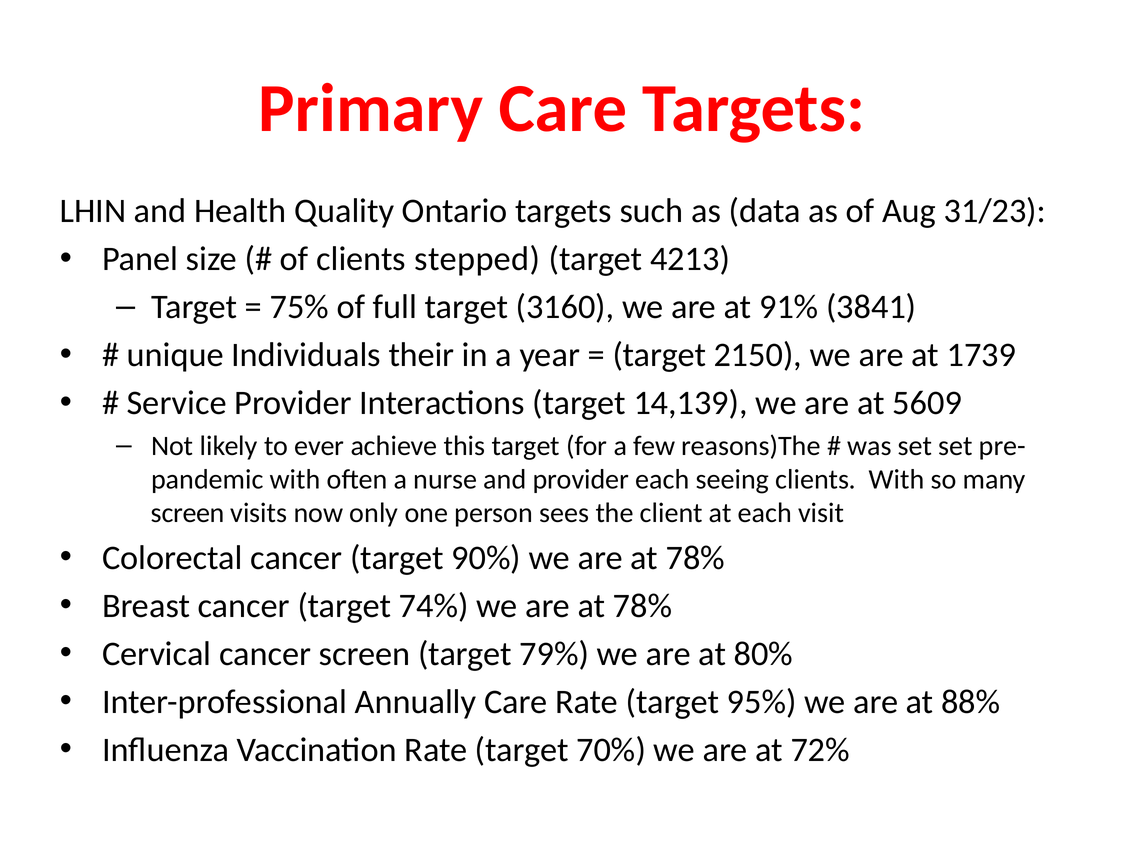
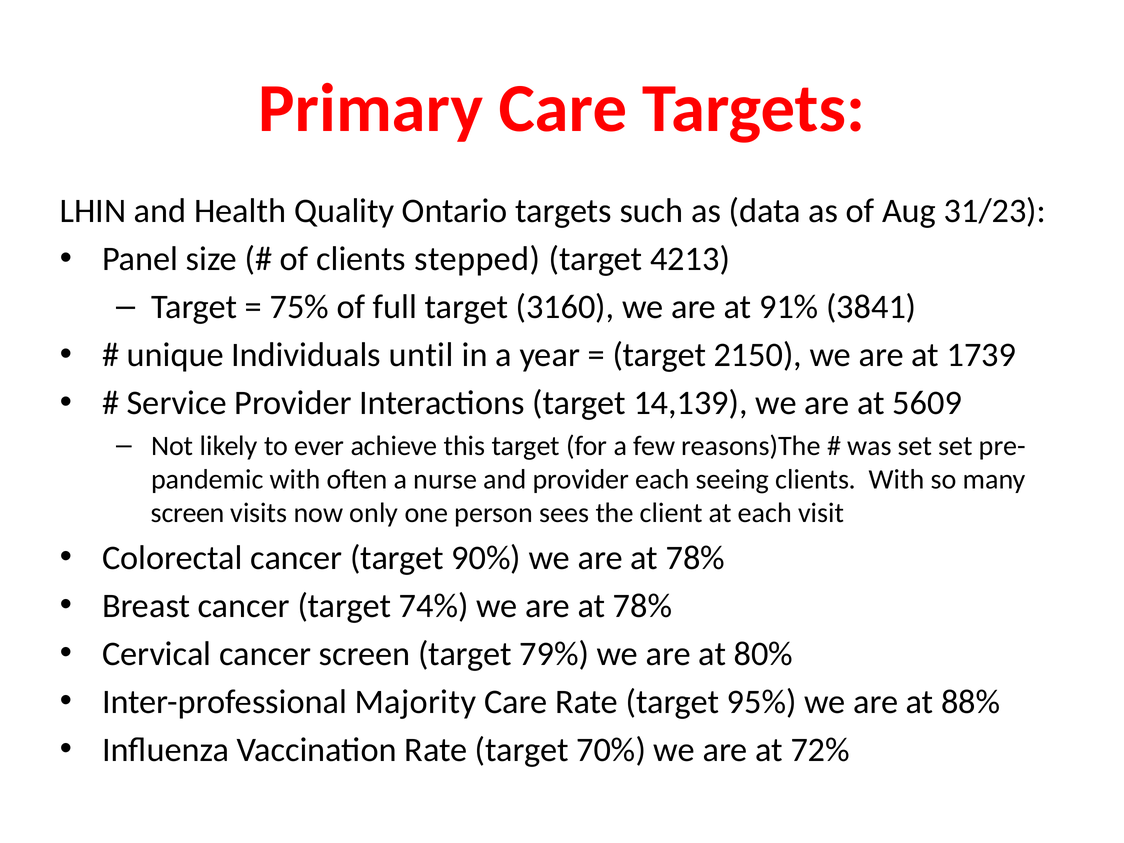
their: their -> until
Annually: Annually -> Majority
